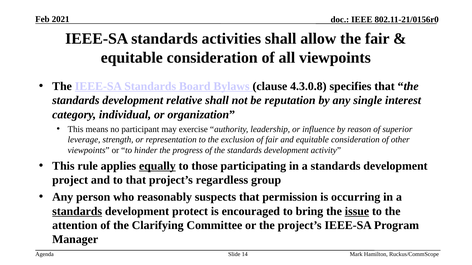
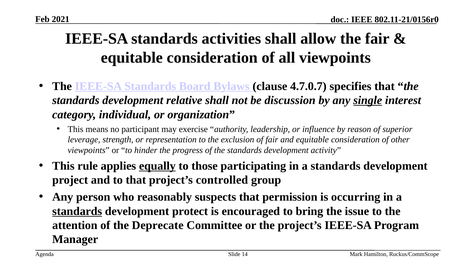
4.3.0.8: 4.3.0.8 -> 4.7.0.7
reputation: reputation -> discussion
single underline: none -> present
regardless: regardless -> controlled
issue underline: present -> none
Clarifying: Clarifying -> Deprecate
